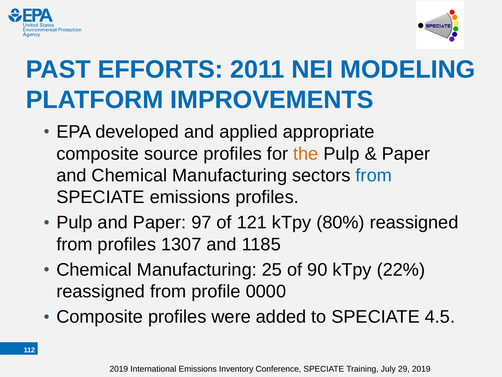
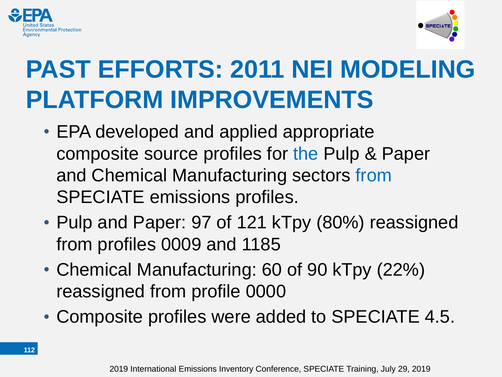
the colour: orange -> blue
1307: 1307 -> 0009
25: 25 -> 60
